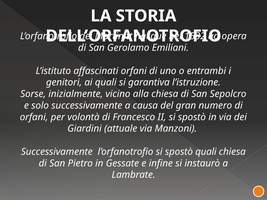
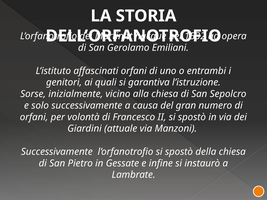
spostò quali: quali -> della
